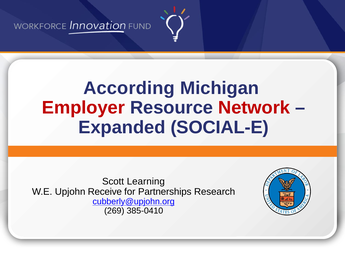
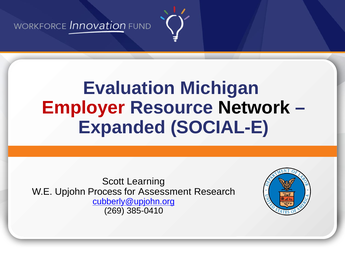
According: According -> Evaluation
Network colour: red -> black
Receive: Receive -> Process
Partnerships: Partnerships -> Assessment
